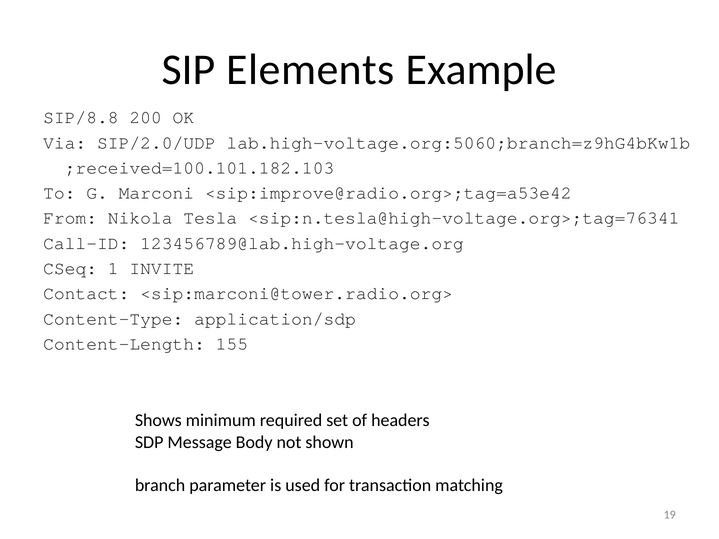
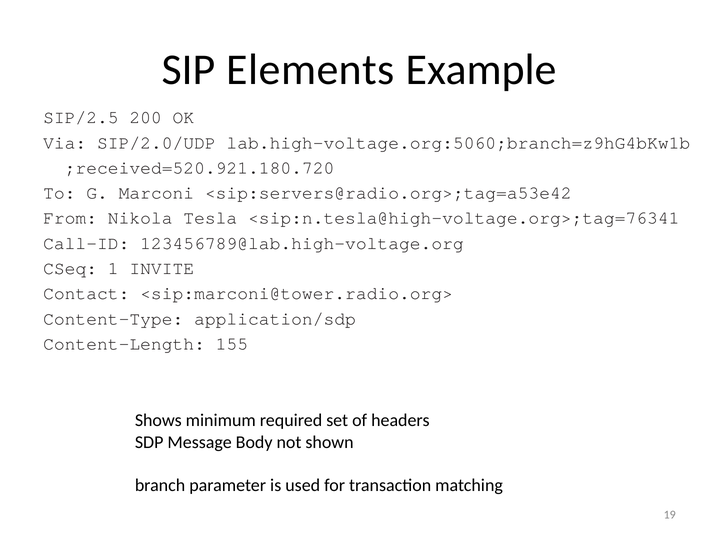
SIP/8.8: SIP/8.8 -> SIP/2.5
;received=100.101.182.103: ;received=100.101.182.103 -> ;received=520.921.180.720
<sip:improve@radio.org>;tag=a53e42: <sip:improve@radio.org>;tag=a53e42 -> <sip:servers@radio.org>;tag=a53e42
